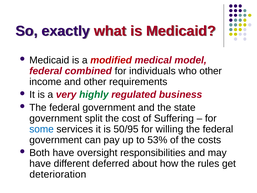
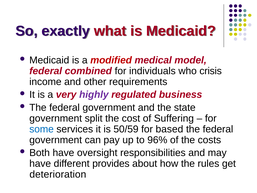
who other: other -> crisis
highly colour: green -> purple
50/95: 50/95 -> 50/59
willing: willing -> based
53%: 53% -> 96%
deferred: deferred -> provides
